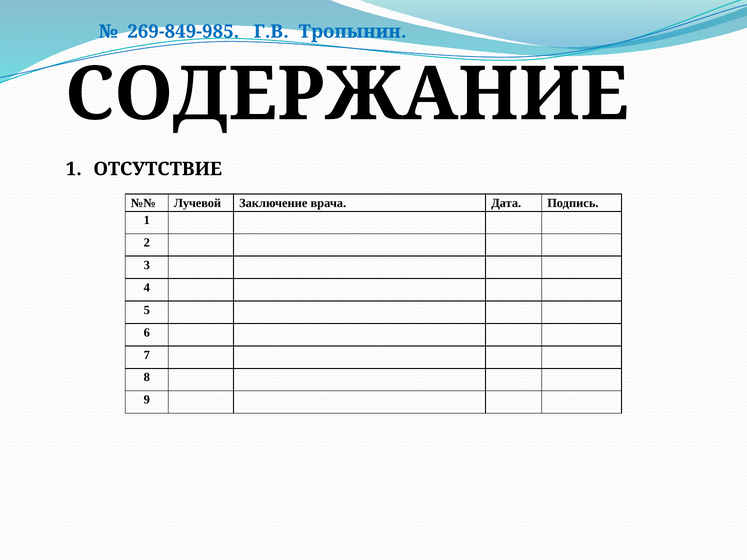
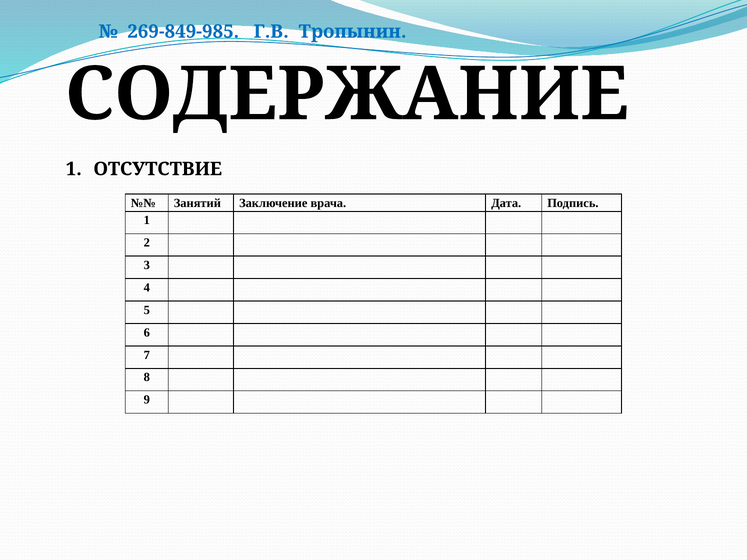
Лучевой: Лучевой -> Занятий
